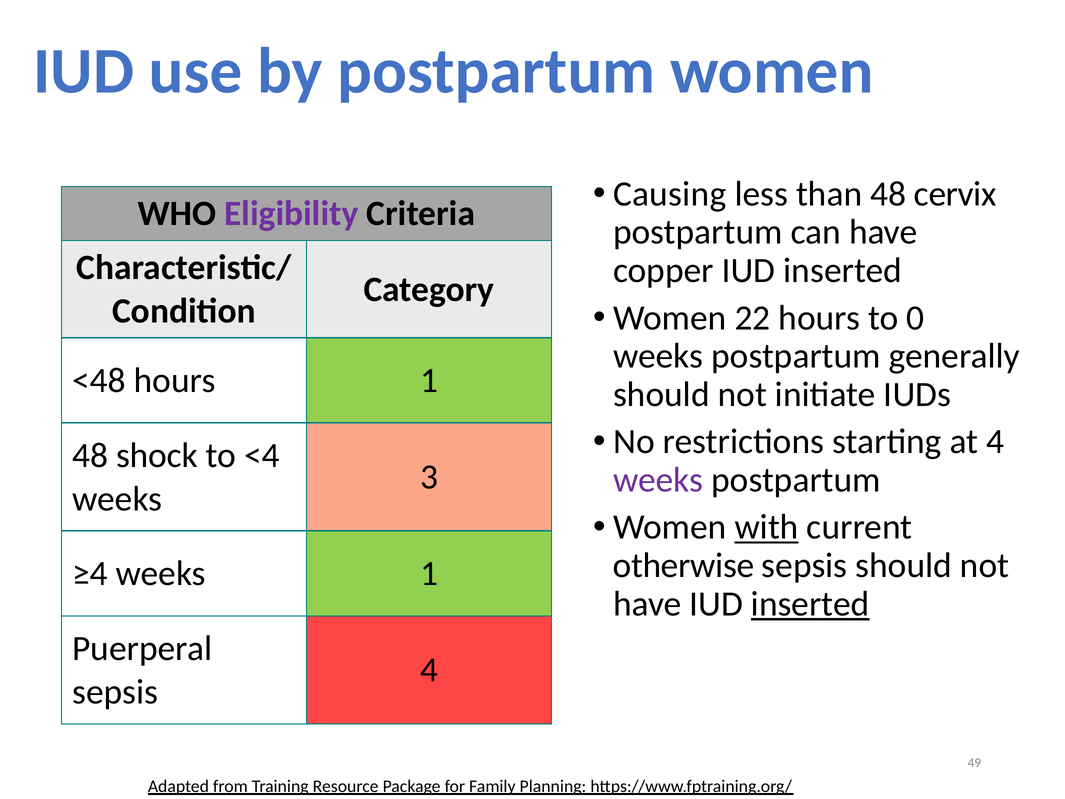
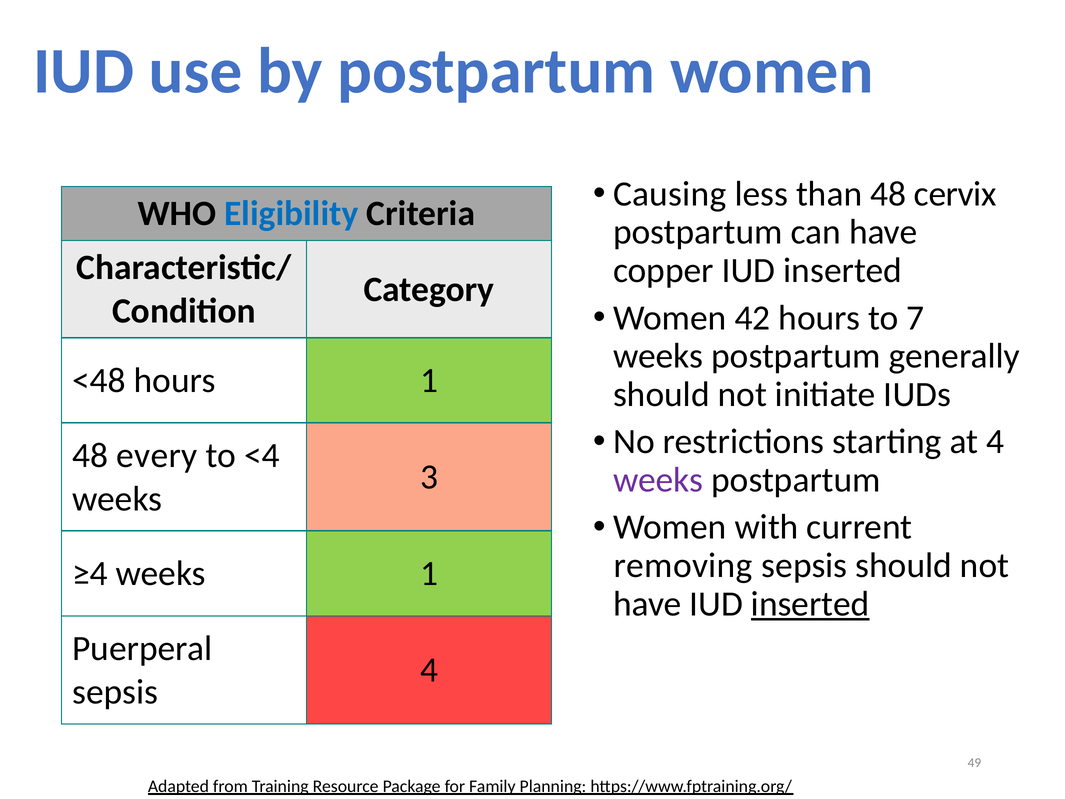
Eligibility colour: purple -> blue
22: 22 -> 42
0: 0 -> 7
shock: shock -> every
with underline: present -> none
otherwise: otherwise -> removing
